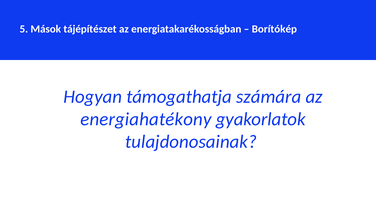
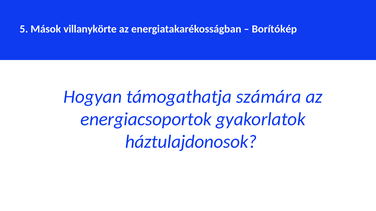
tájépítészet: tájépítészet -> villanykörte
energiahatékony: energiahatékony -> energiacsoportok
tulajdonosainak: tulajdonosainak -> háztulajdonosok
